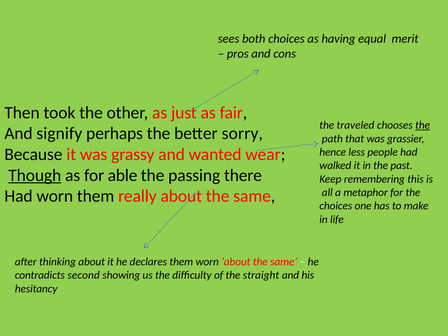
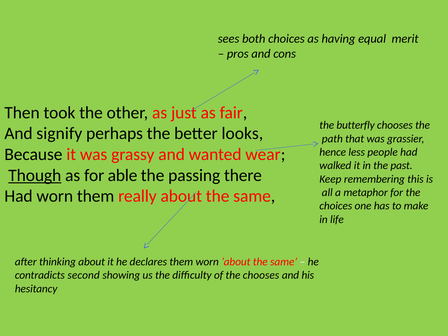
traveled: traveled -> butterfly
the at (423, 125) underline: present -> none
sorry: sorry -> looks
the straight: straight -> chooses
